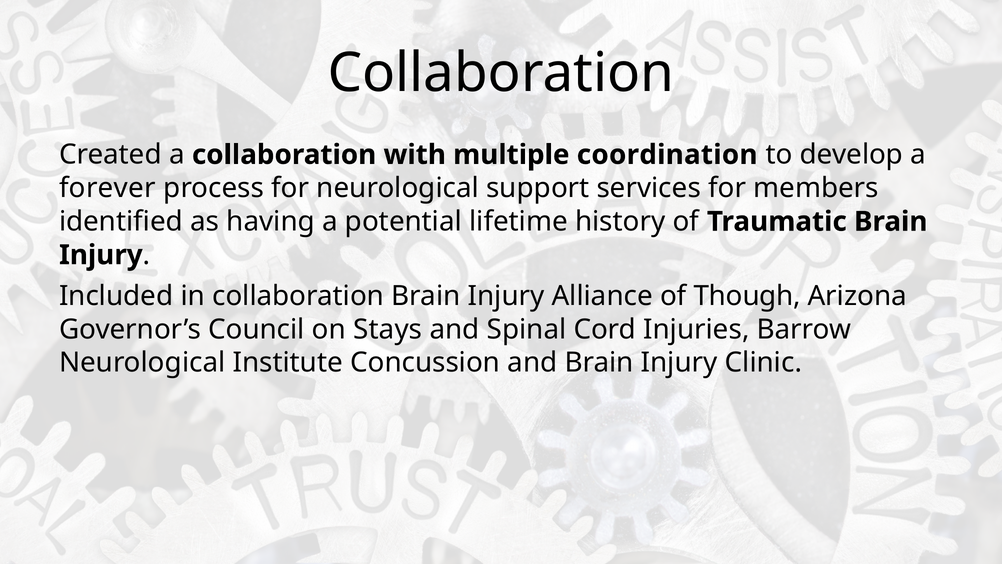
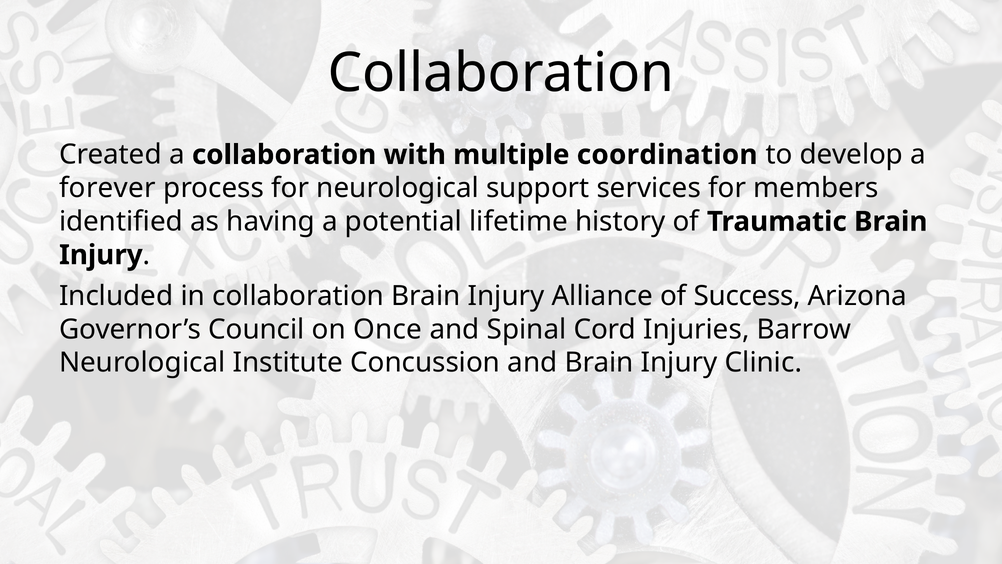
Though: Though -> Success
Stays: Stays -> Once
